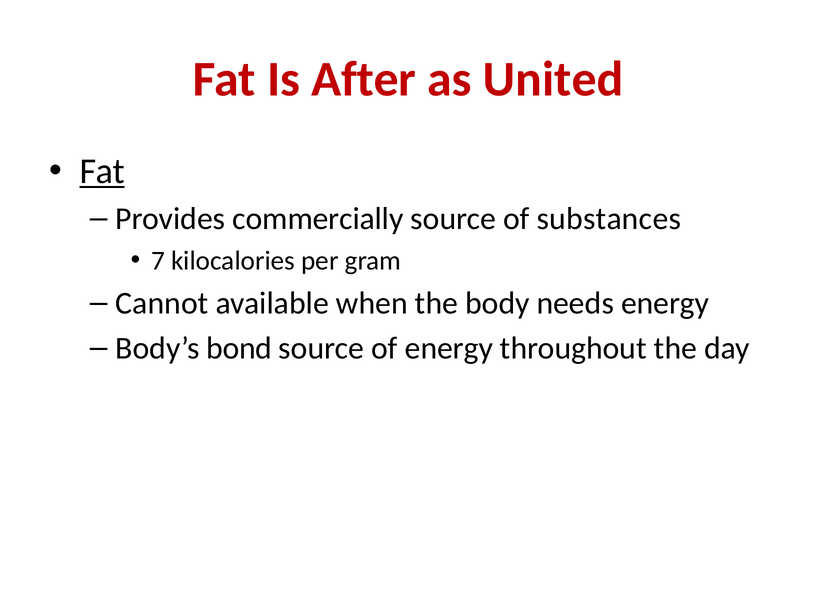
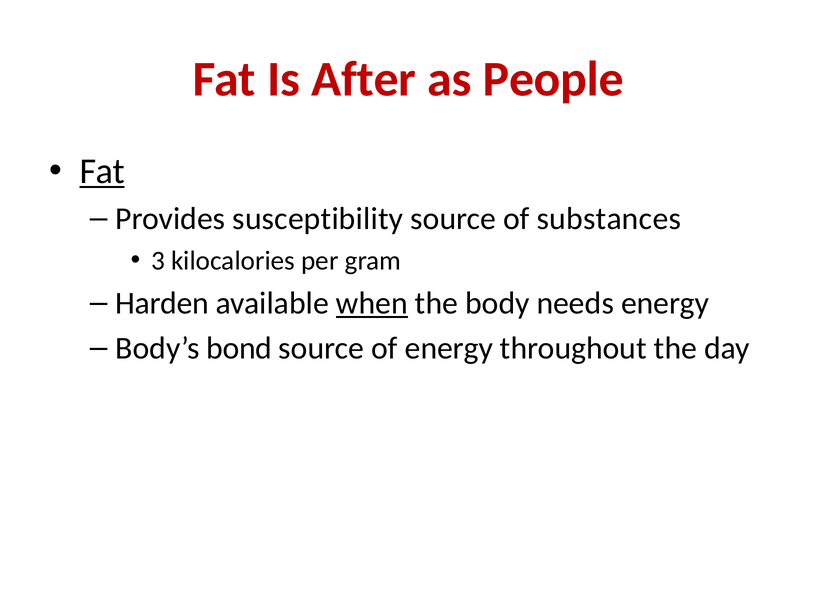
United: United -> People
commercially: commercially -> susceptibility
7: 7 -> 3
Cannot: Cannot -> Harden
when underline: none -> present
